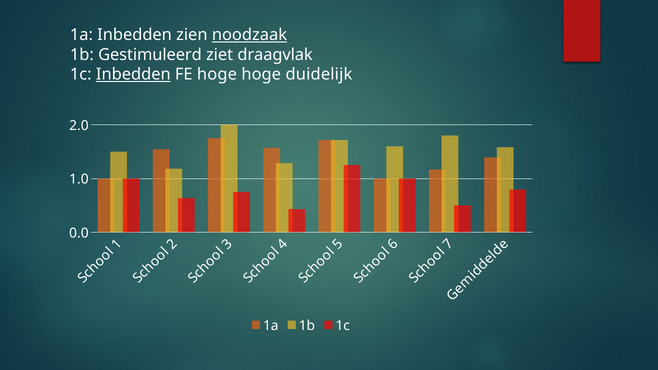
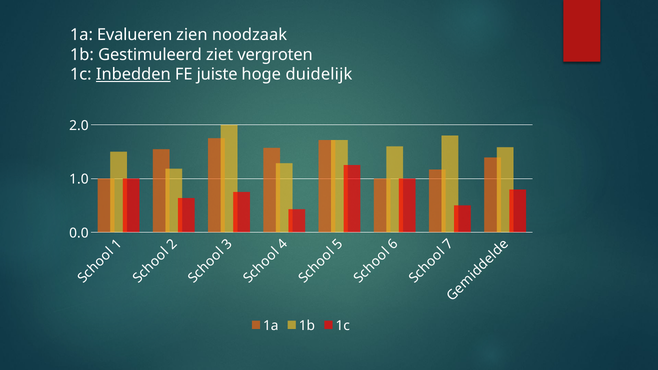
1a Inbedden: Inbedden -> Evalueren
noodzaak underline: present -> none
draagvlak: draagvlak -> vergroten
FE hoge: hoge -> juiste
